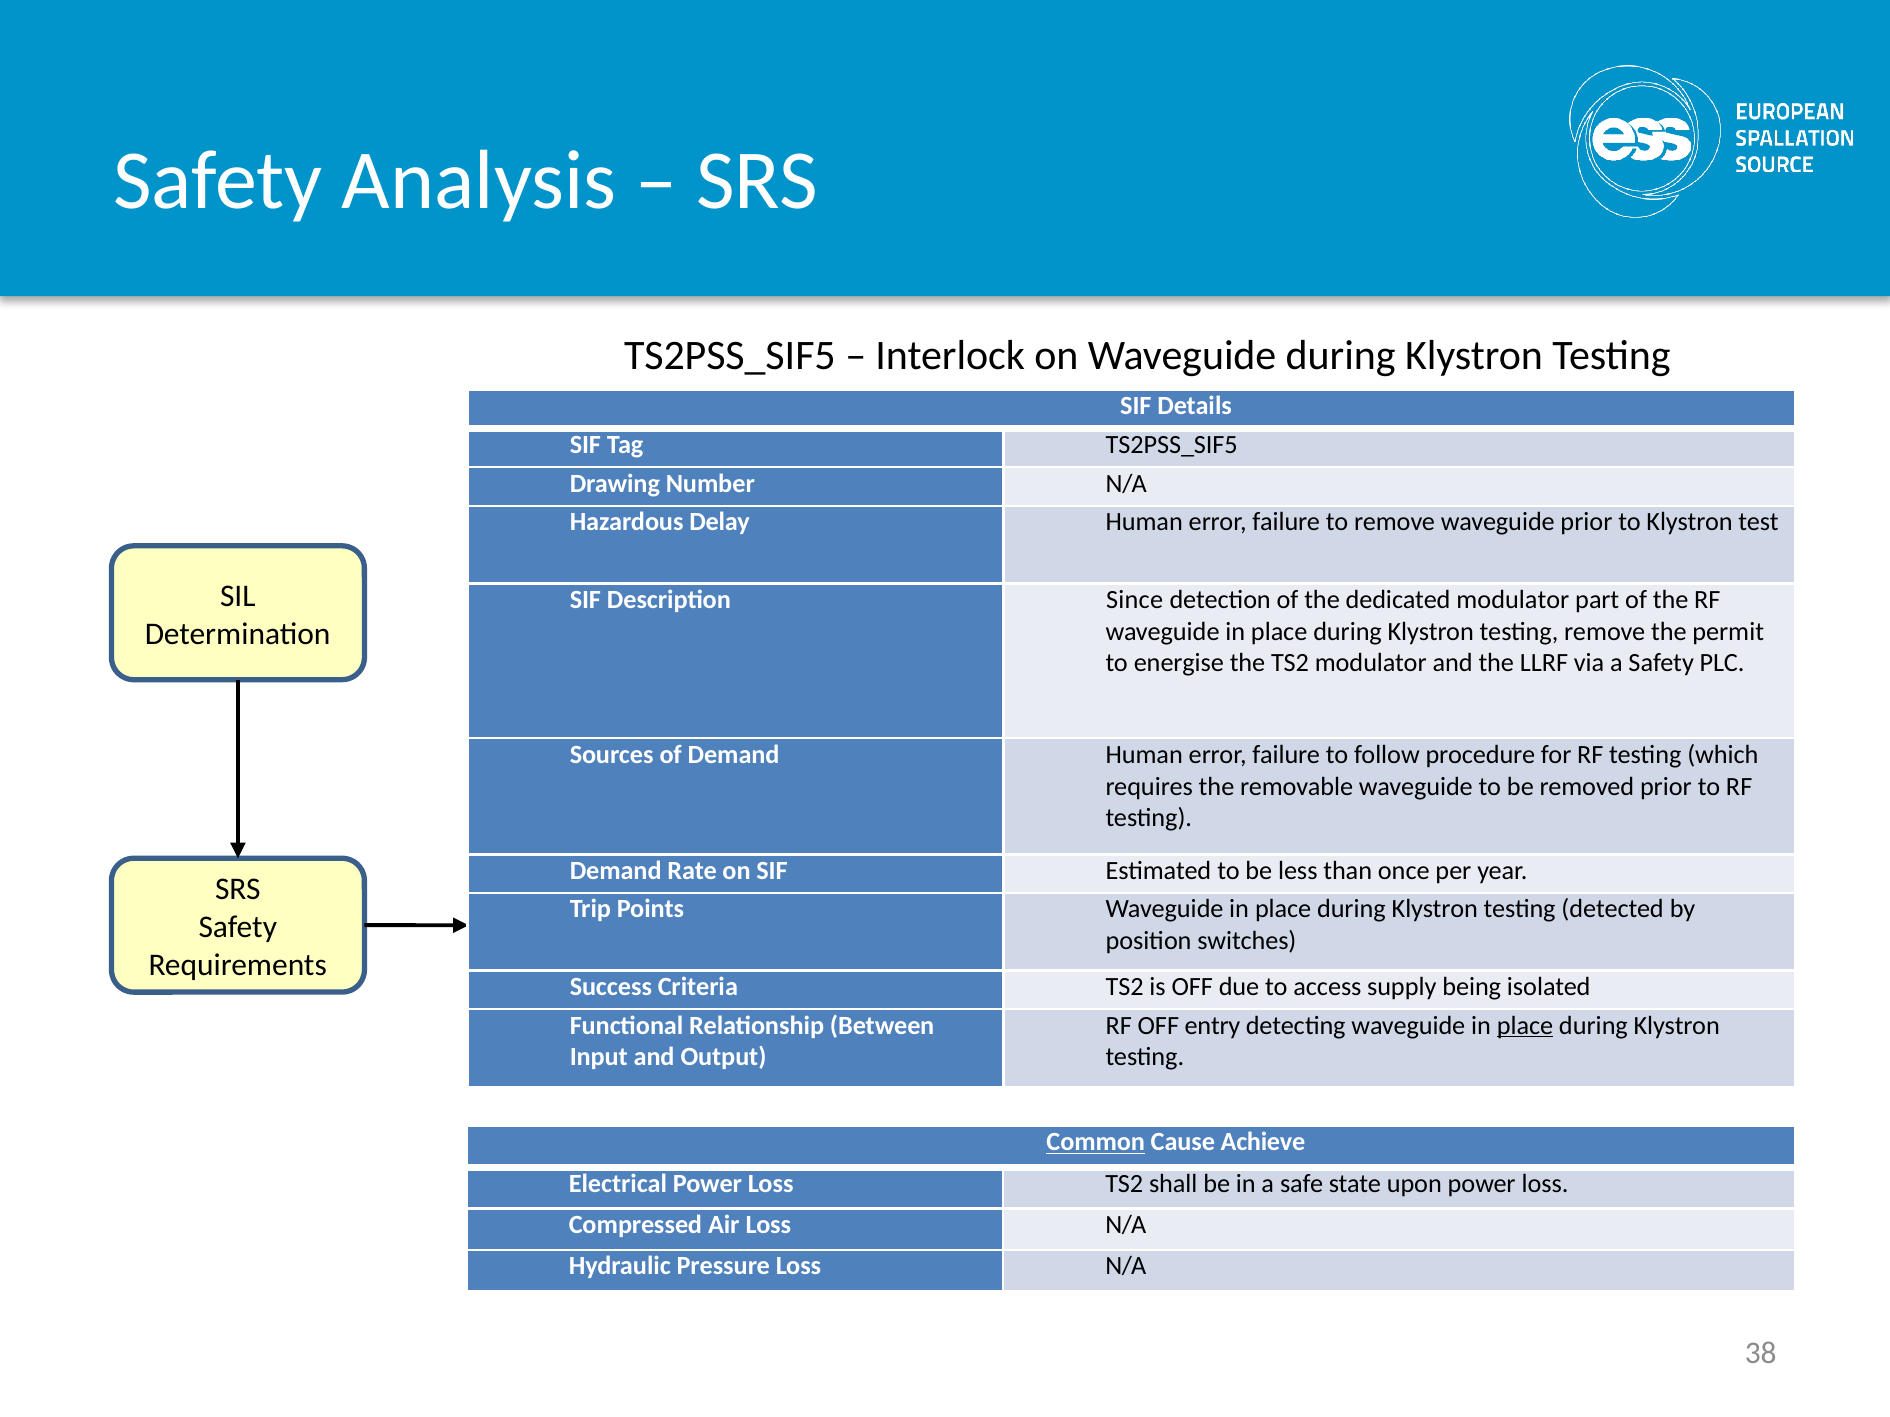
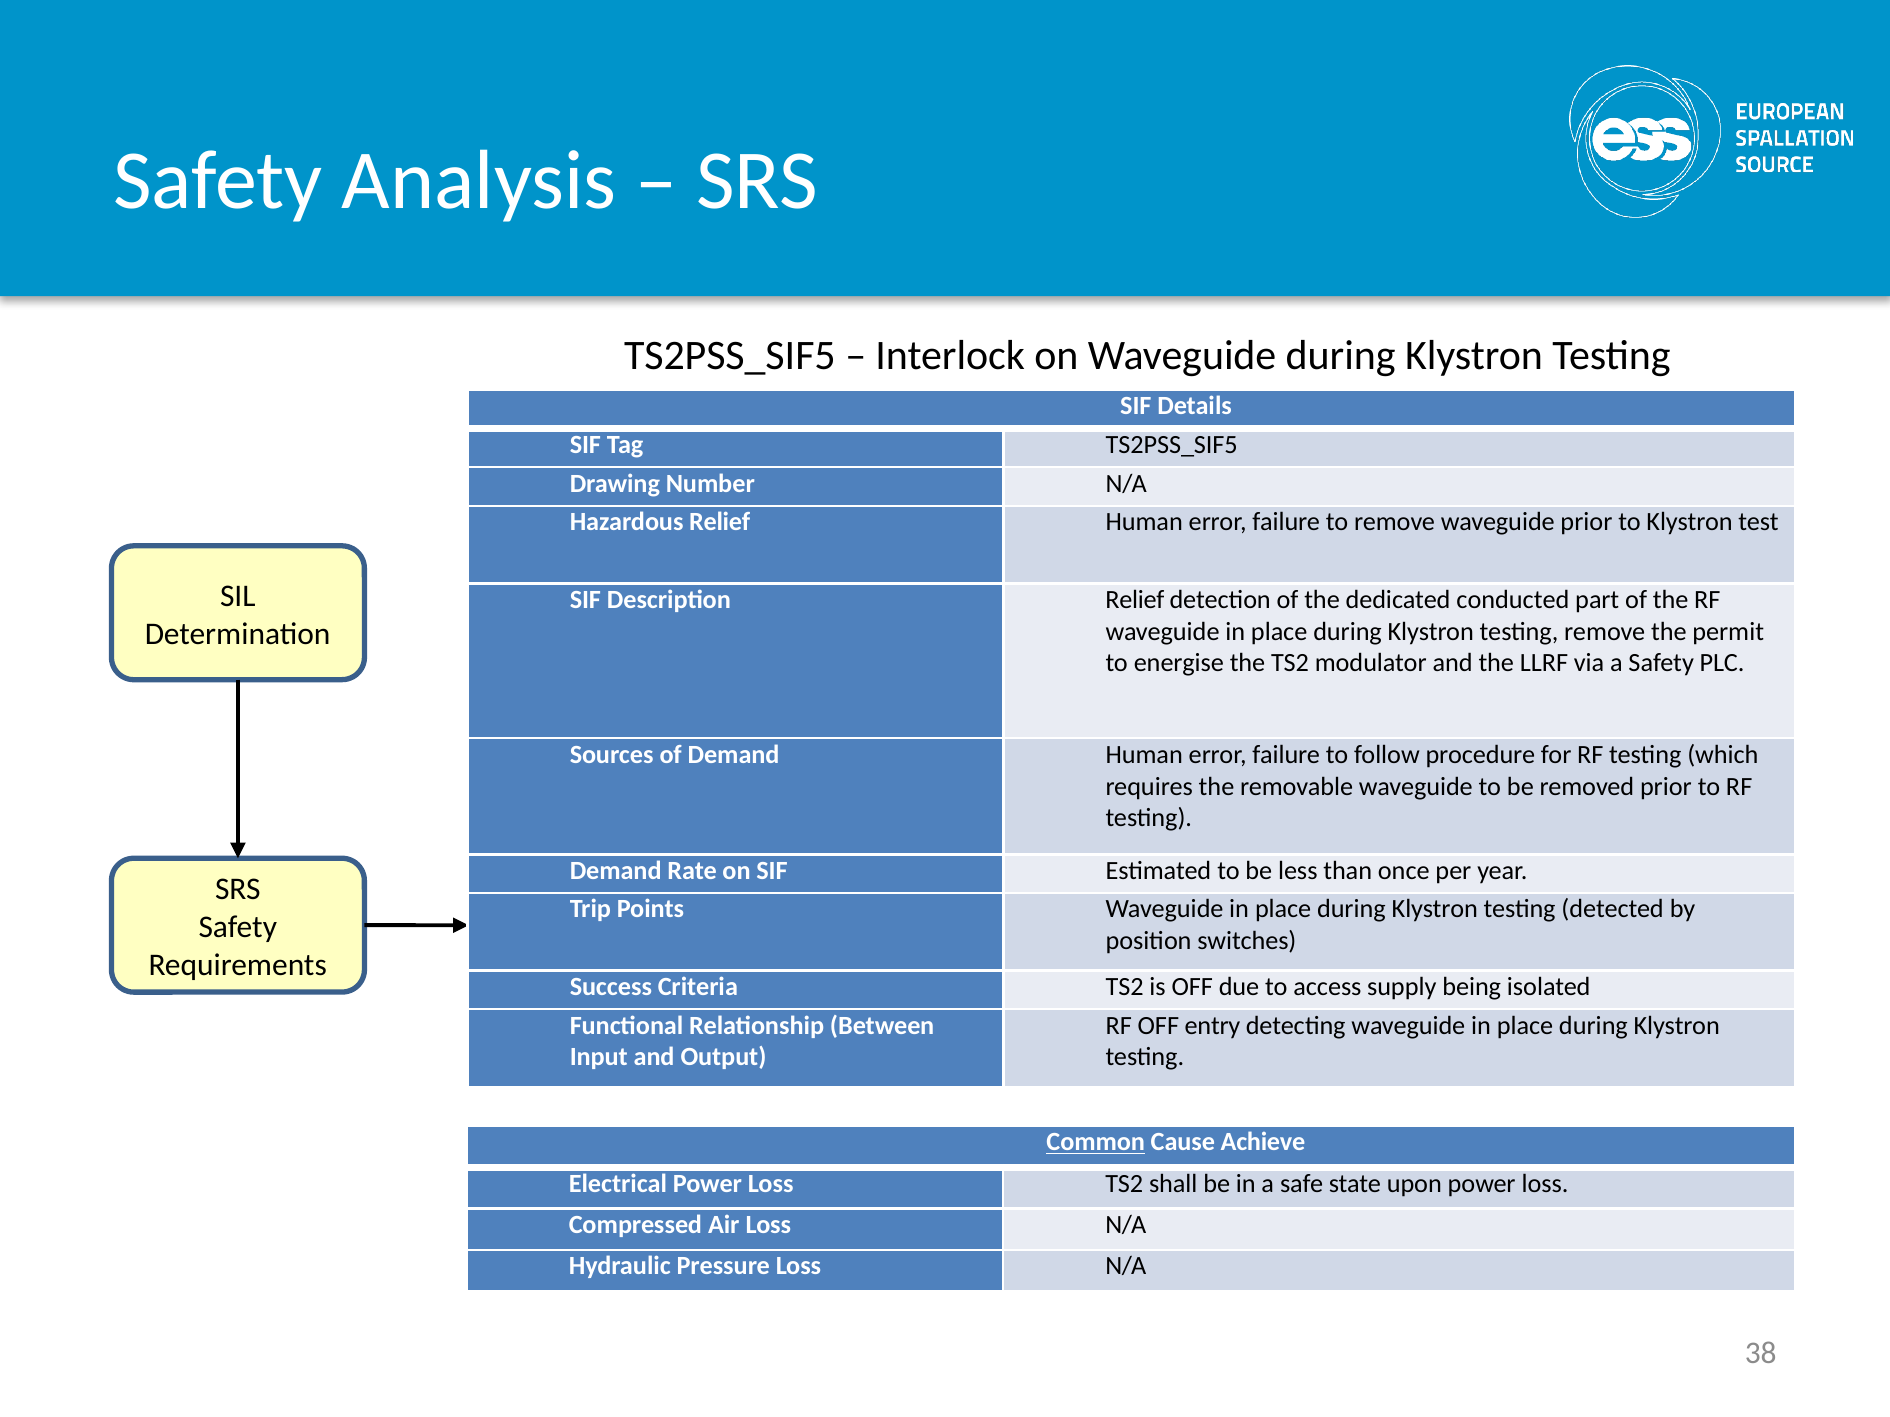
Hazardous Delay: Delay -> Relief
Description Since: Since -> Relief
dedicated modulator: modulator -> conducted
place at (1525, 1026) underline: present -> none
